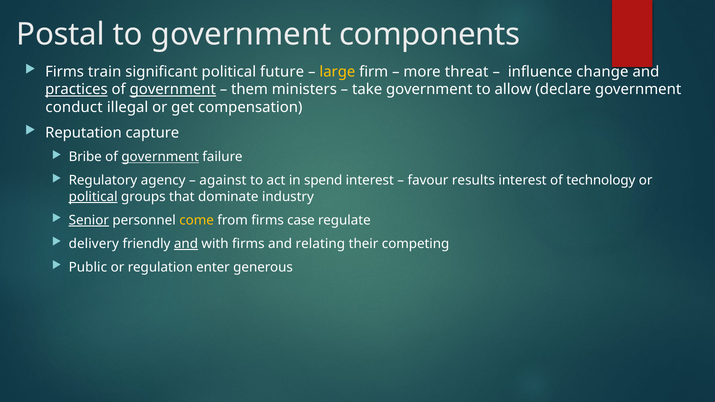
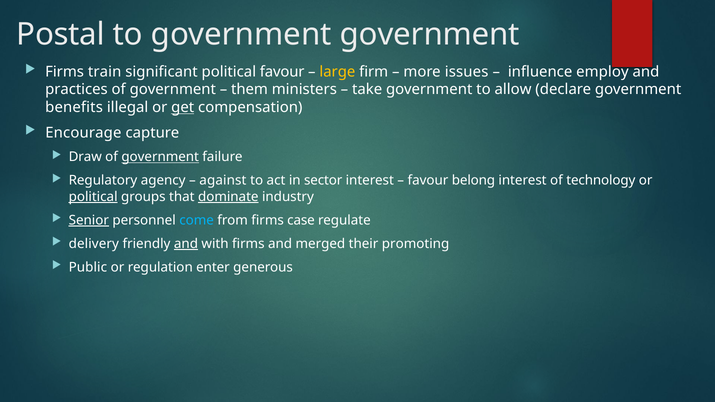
government components: components -> government
political future: future -> favour
threat: threat -> issues
change: change -> employ
practices underline: present -> none
government at (173, 90) underline: present -> none
conduct: conduct -> benefits
get underline: none -> present
Reputation: Reputation -> Encourage
Bribe: Bribe -> Draw
spend: spend -> sector
results: results -> belong
dominate underline: none -> present
come colour: yellow -> light blue
relating: relating -> merged
competing: competing -> promoting
